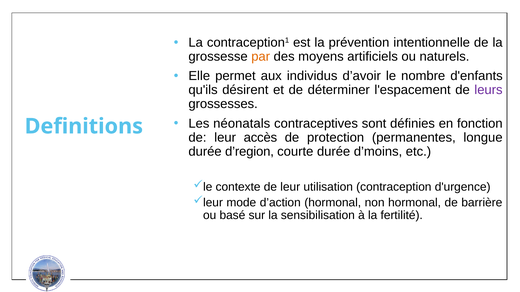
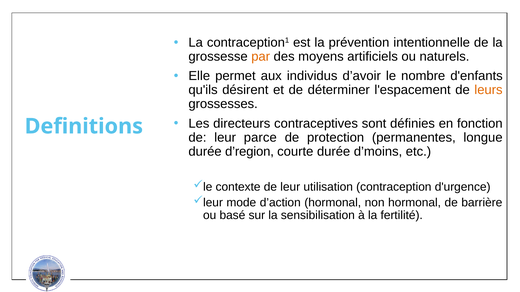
leurs colour: purple -> orange
néonatals: néonatals -> directeurs
accès: accès -> parce
